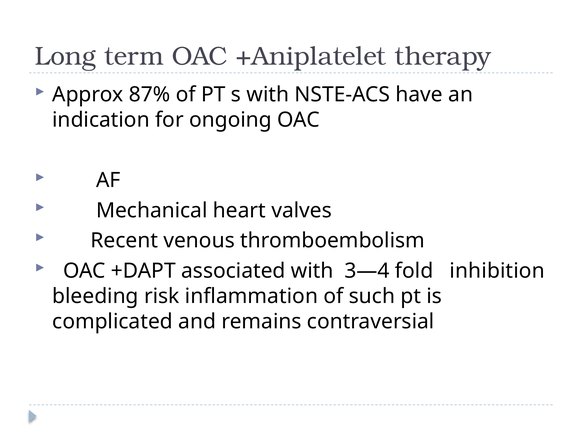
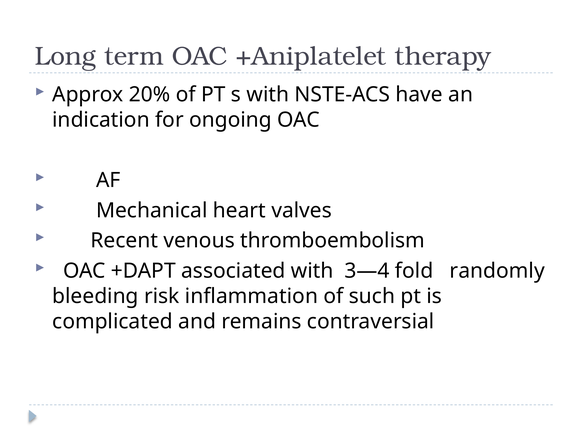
87%: 87% -> 20%
inhibition: inhibition -> randomly
